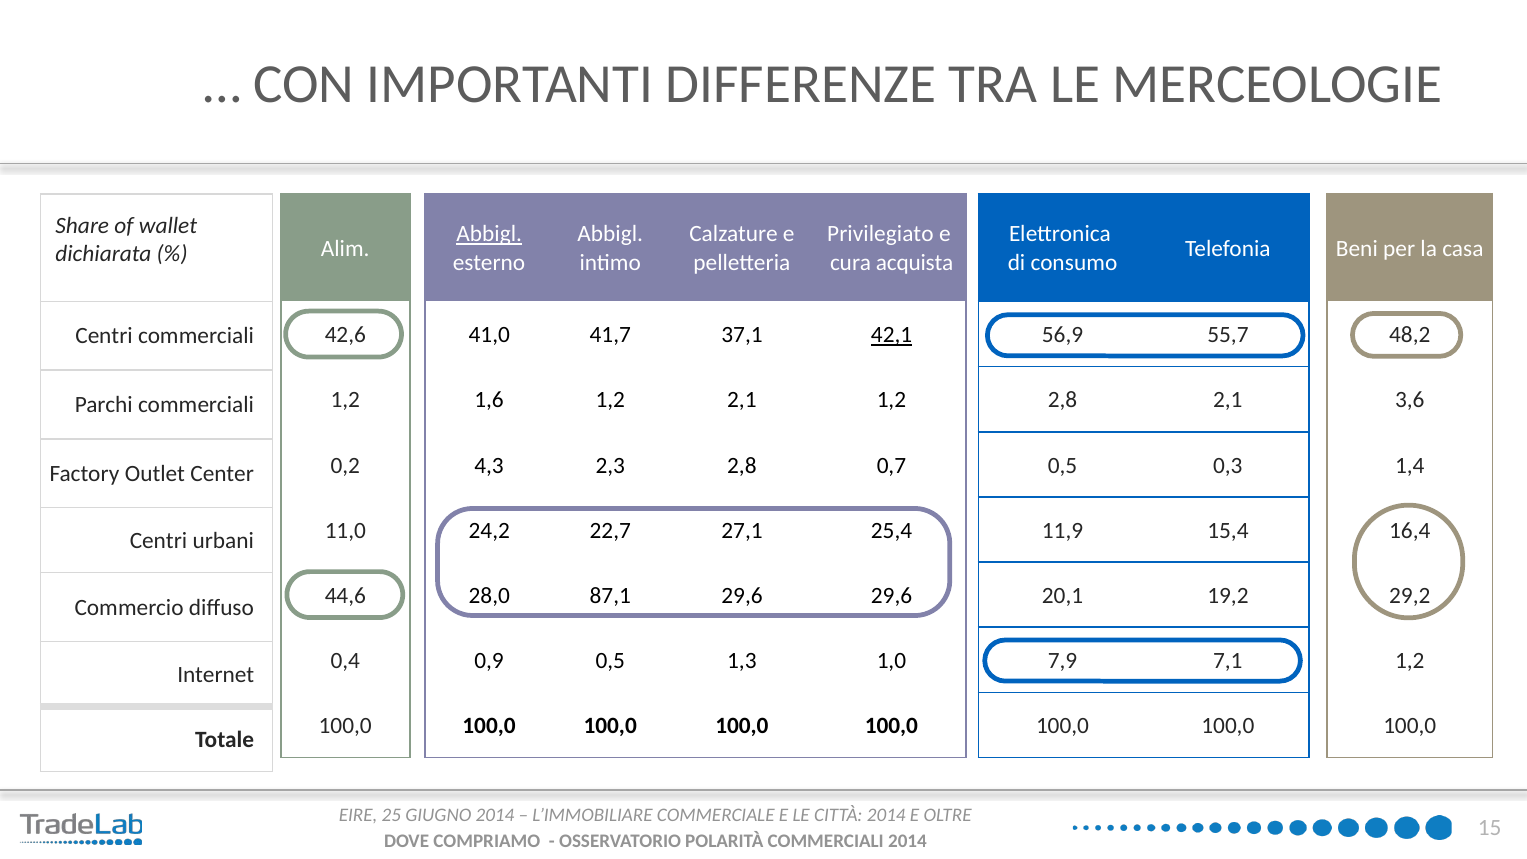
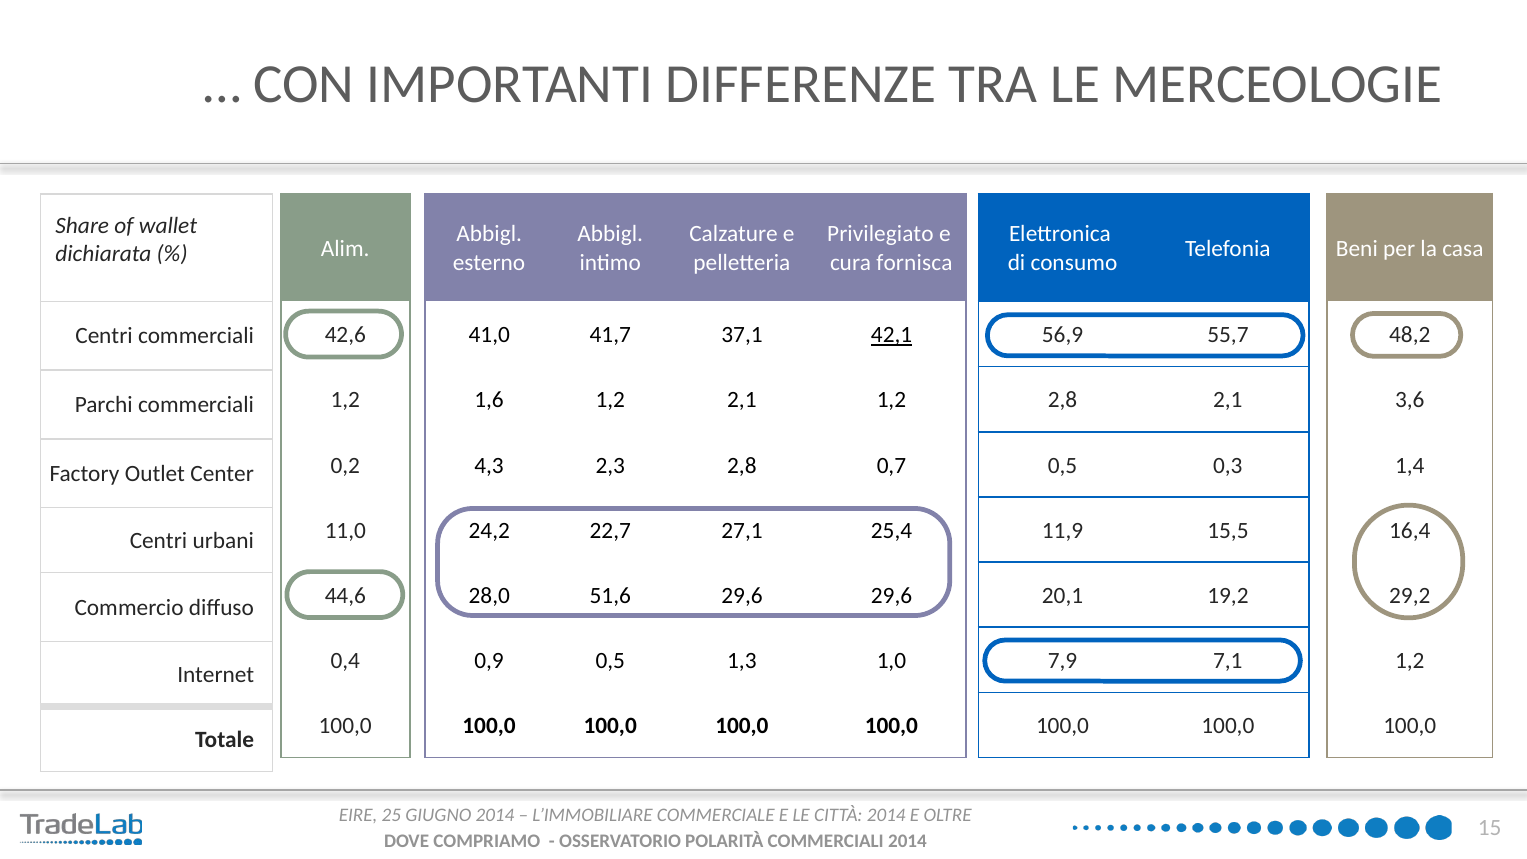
Abbigl at (489, 234) underline: present -> none
acquista: acquista -> fornisca
15,4: 15,4 -> 15,5
87,1: 87,1 -> 51,6
